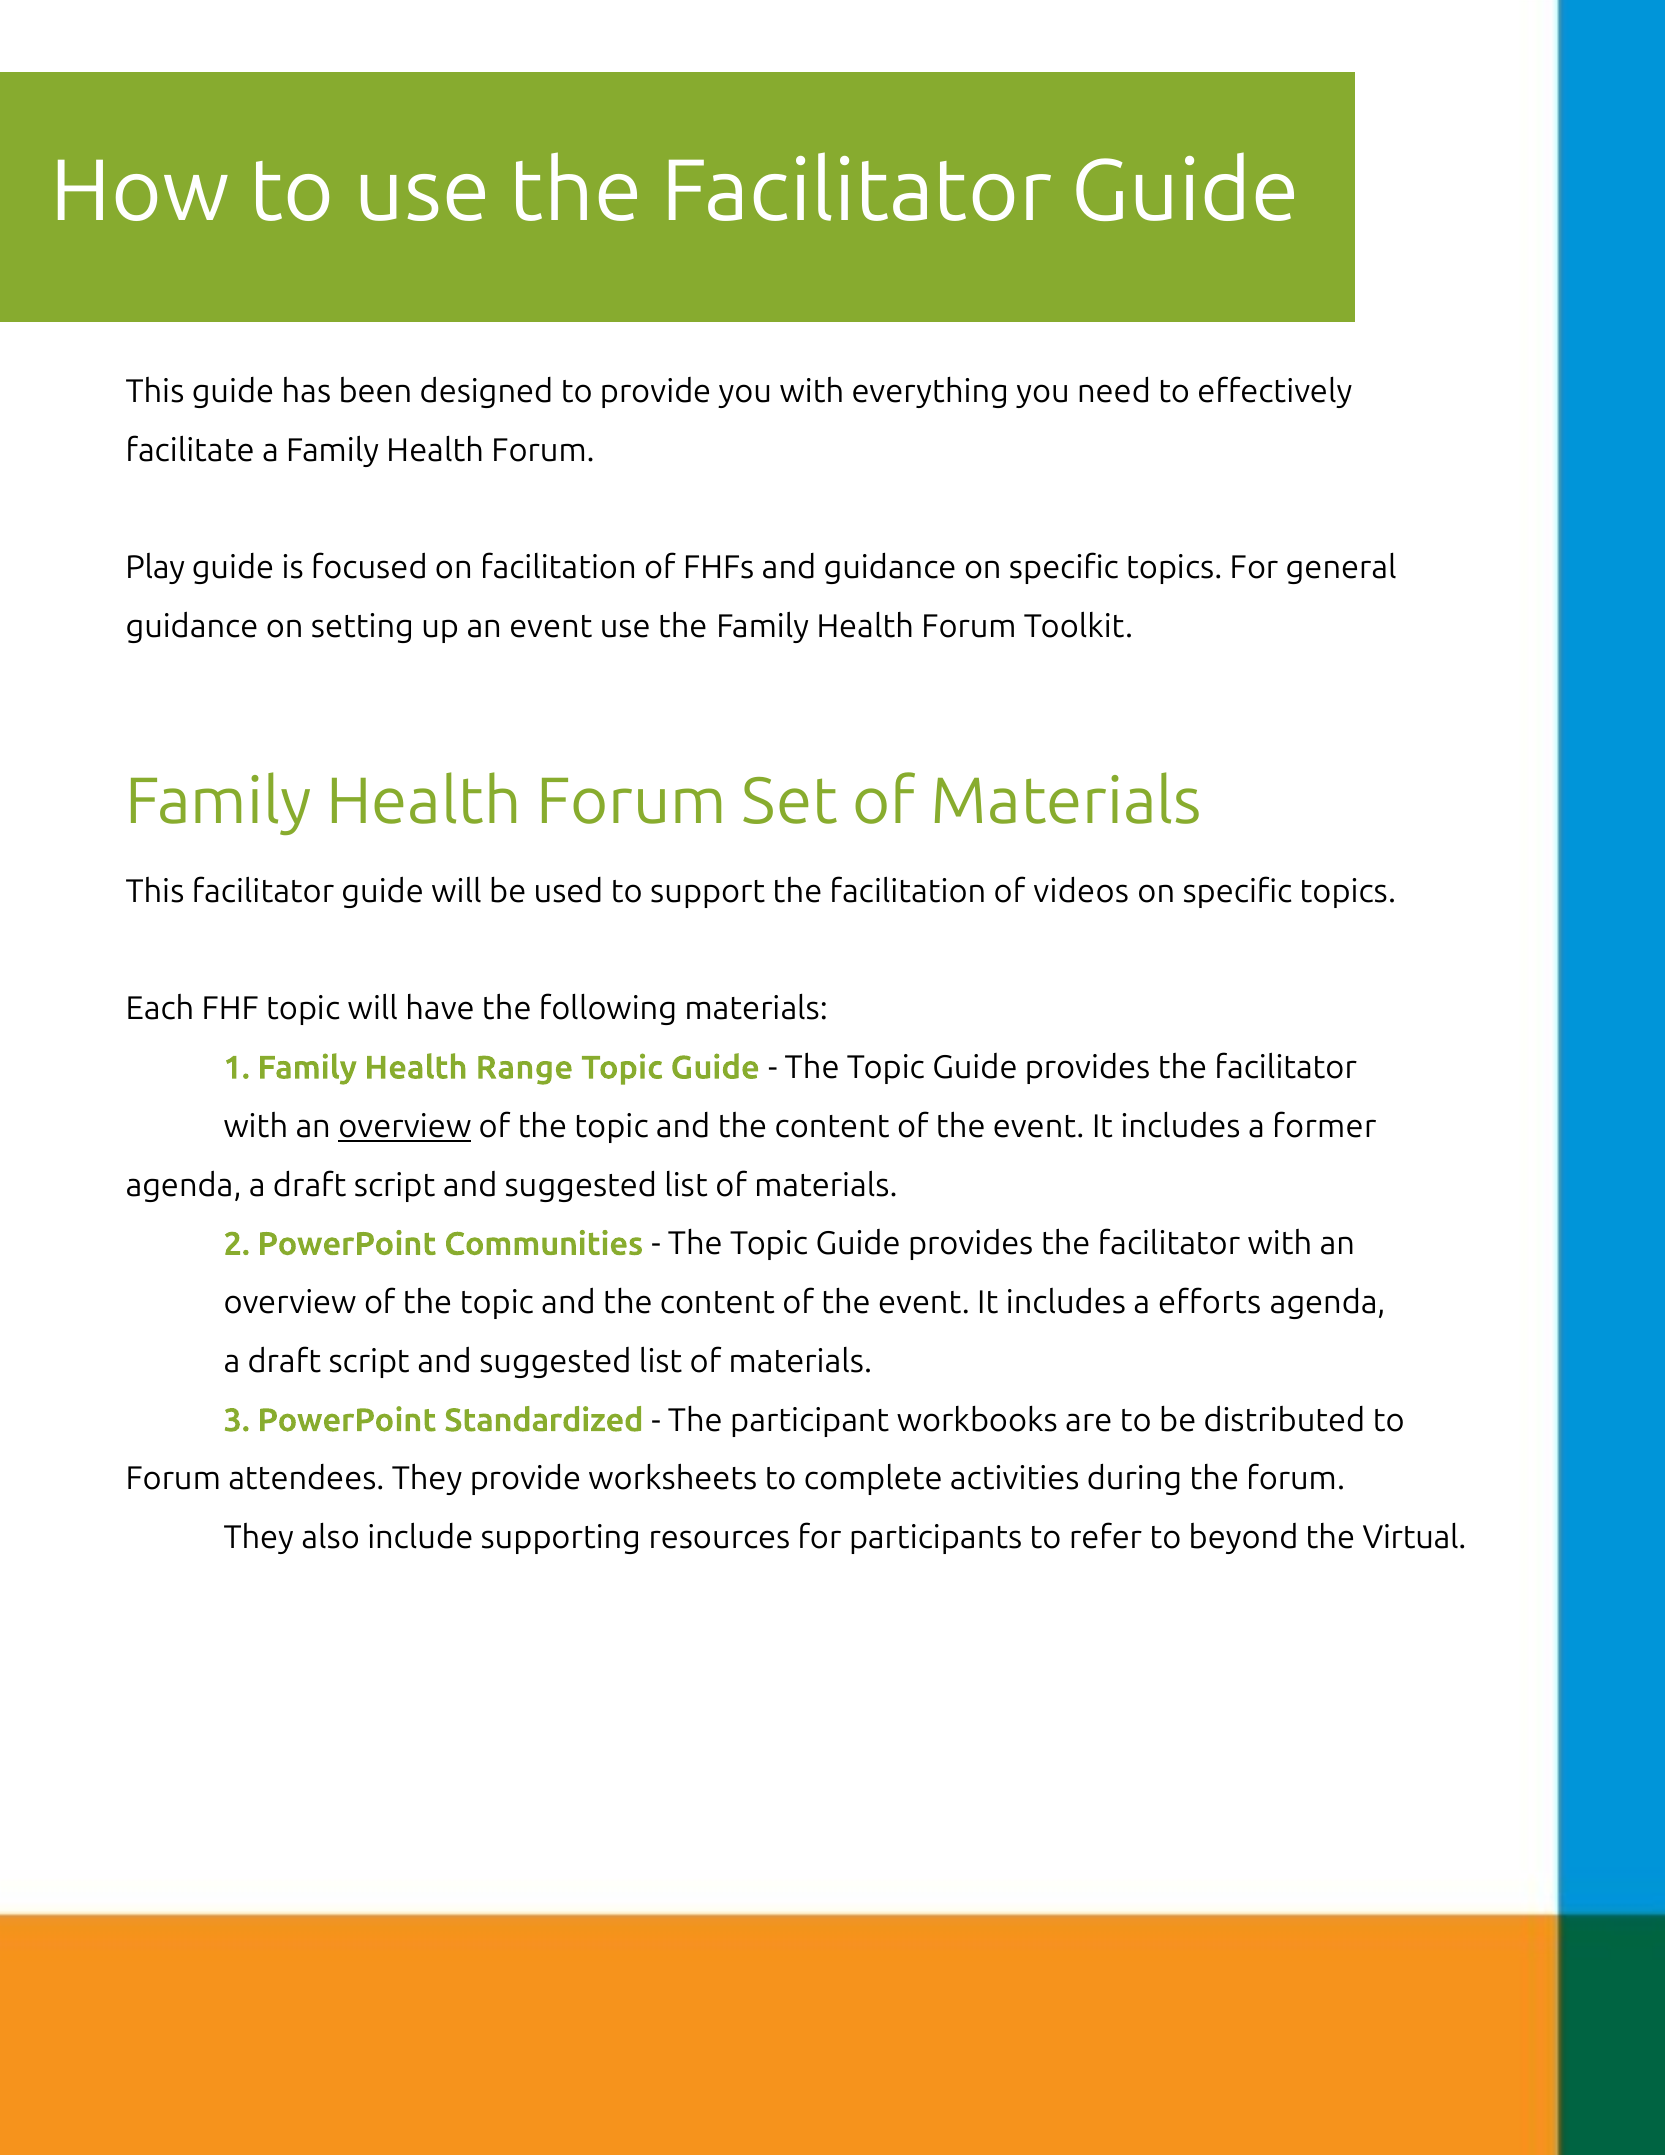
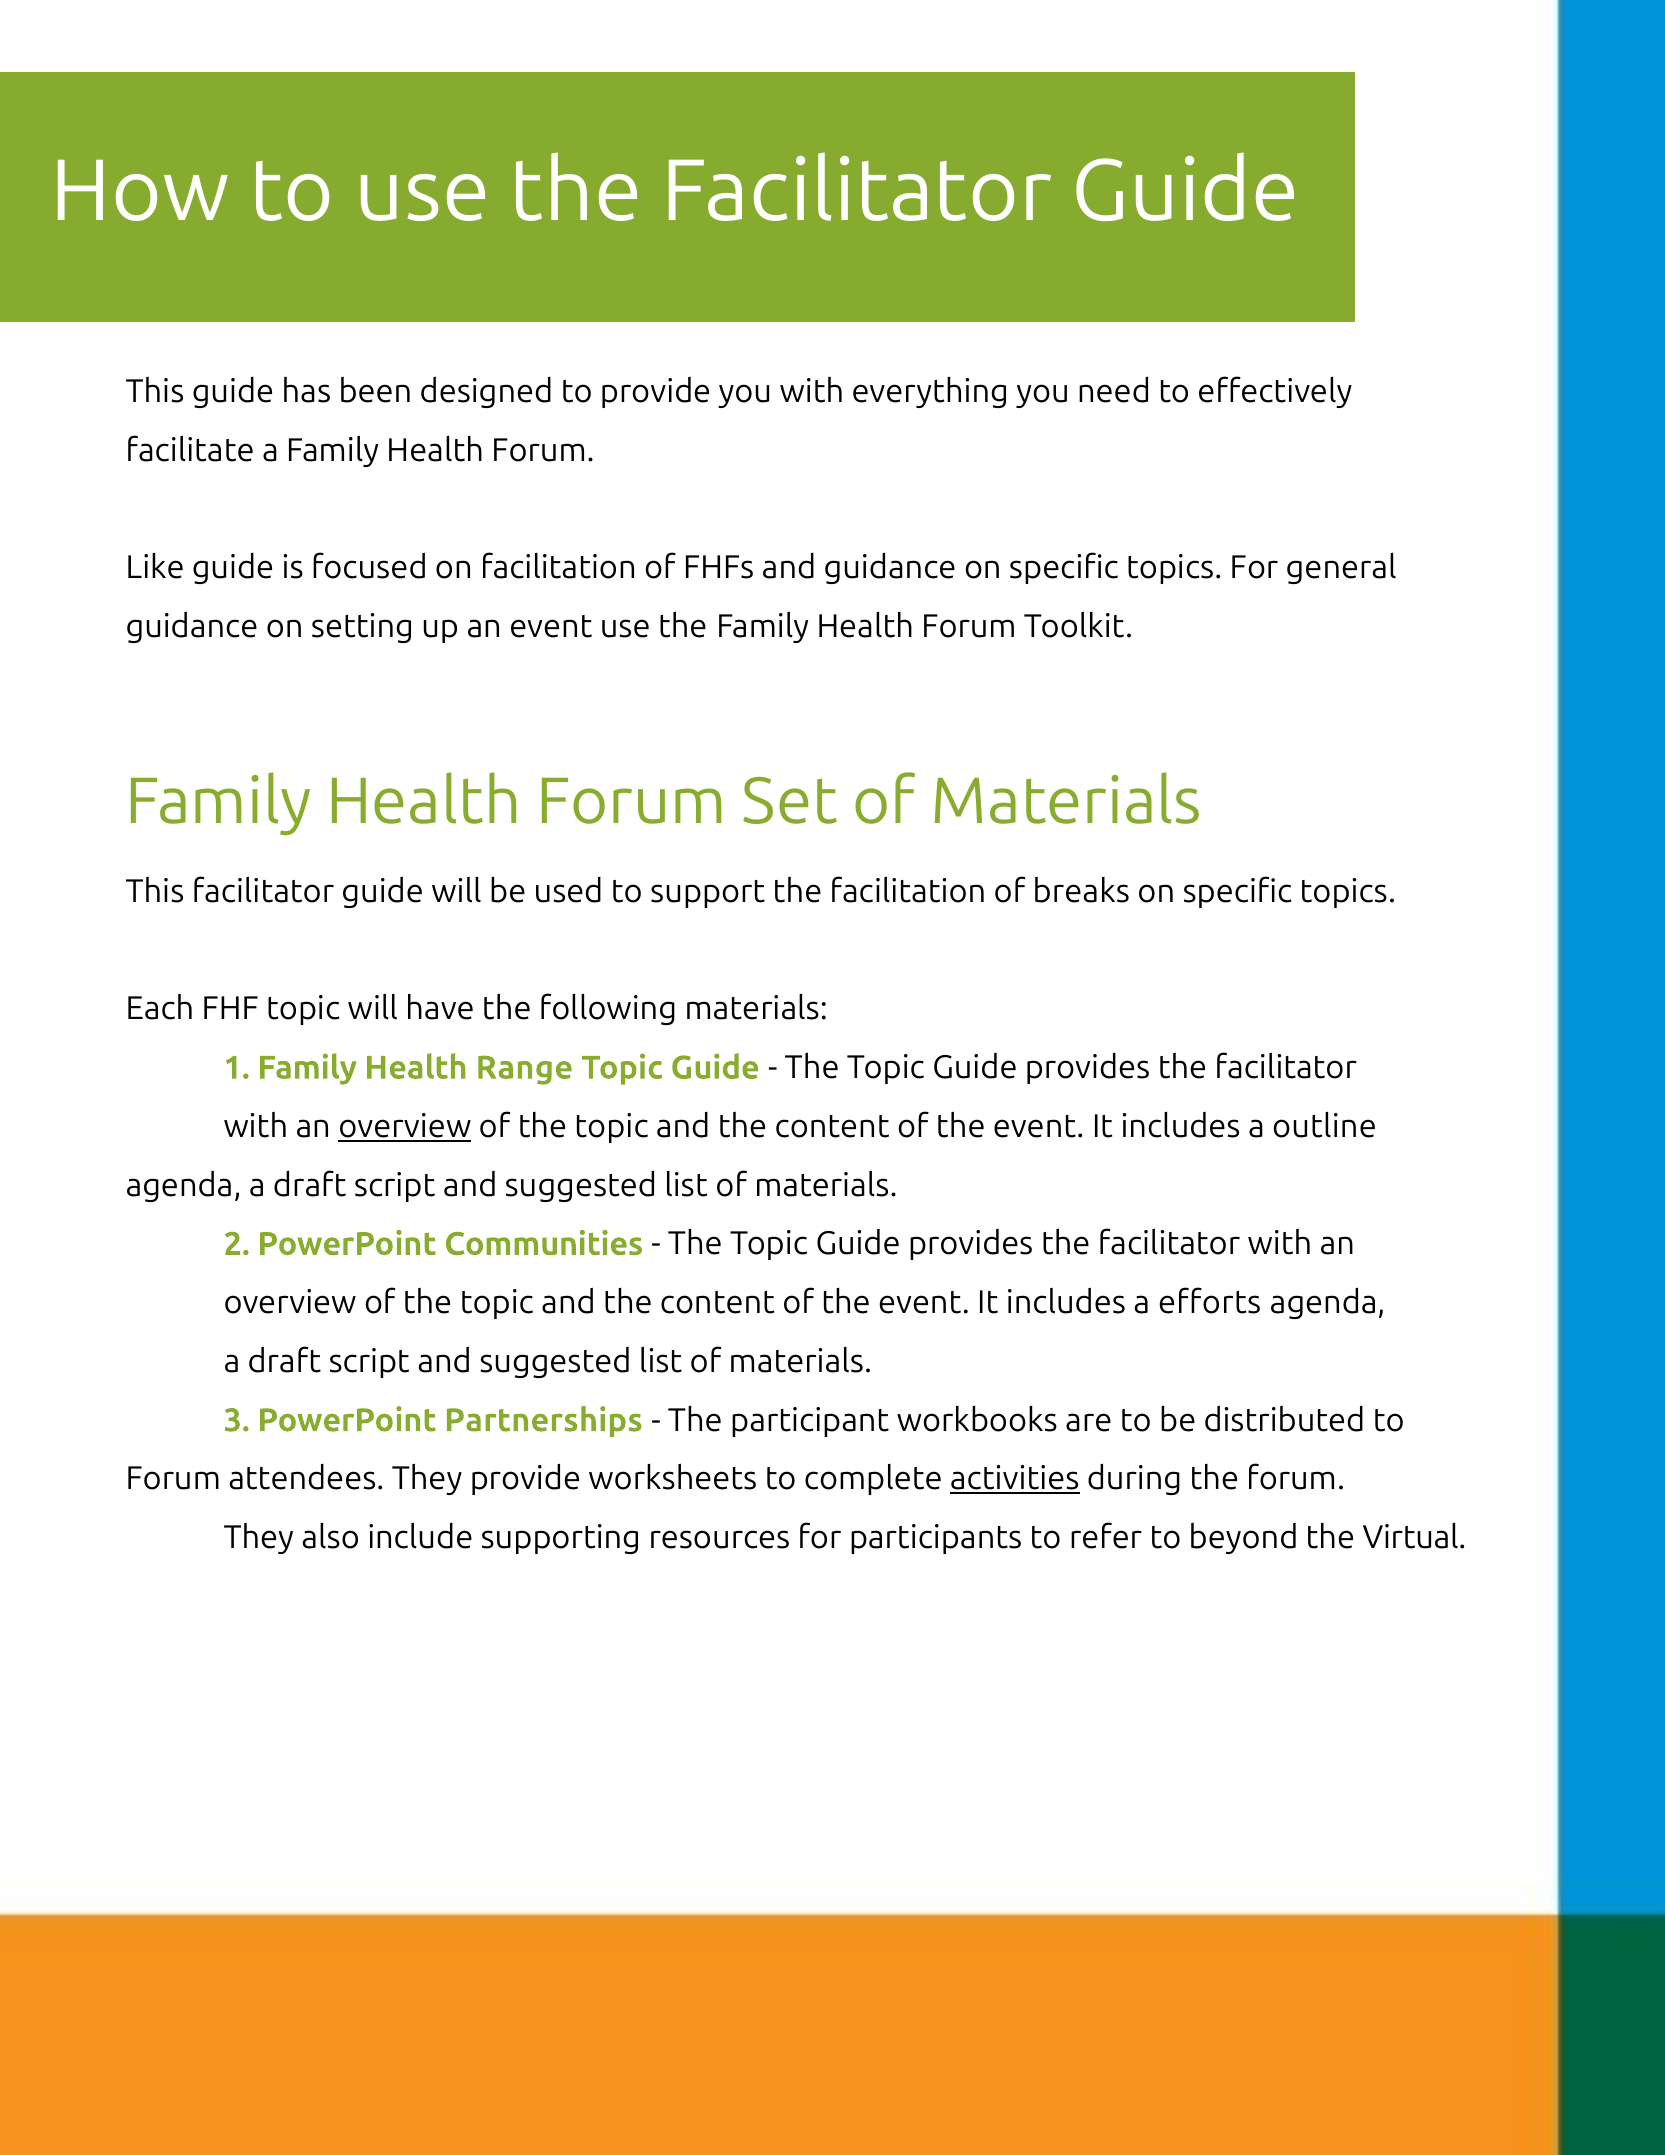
Play: Play -> Like
videos: videos -> breaks
former: former -> outline
Standardized: Standardized -> Partnerships
activities underline: none -> present
